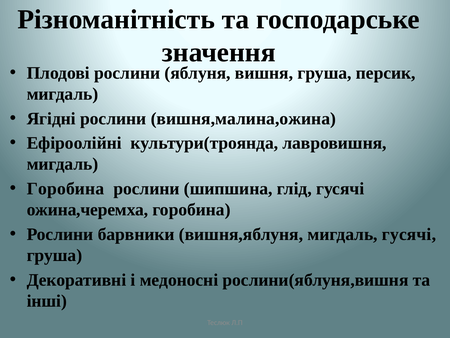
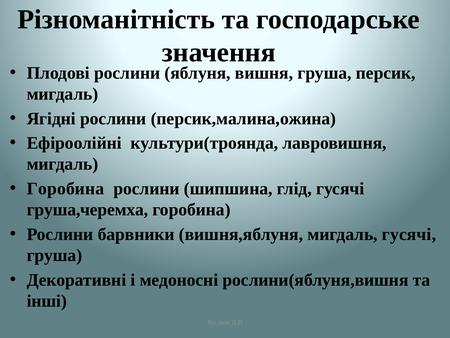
вишня,малина,ожина: вишня,малина,ожина -> персик,малина,ожина
ожина,черемха: ожина,черемха -> груша,черемха
